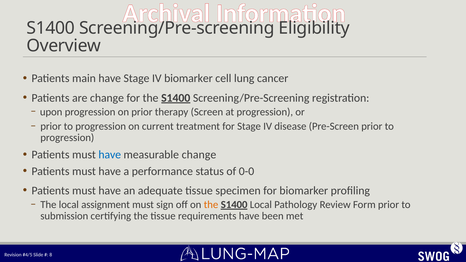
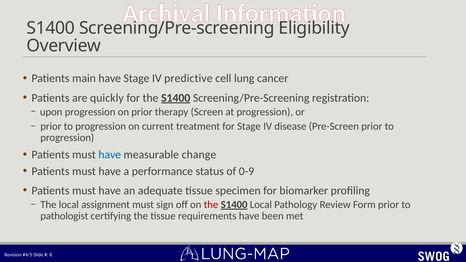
IV biomarker: biomarker -> predictive
are change: change -> quickly
0-0: 0-0 -> 0-9
the at (211, 205) colour: orange -> red
submission: submission -> pathologist
